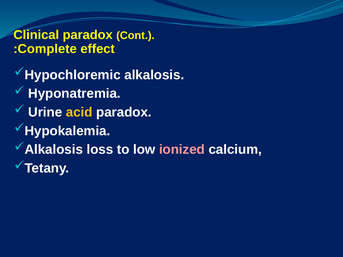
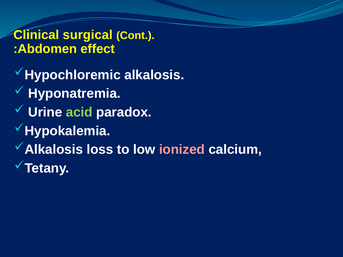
Clinical paradox: paradox -> surgical
Complete: Complete -> Abdomen
acid colour: yellow -> light green
